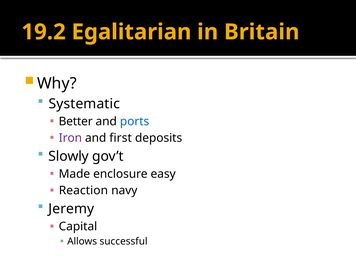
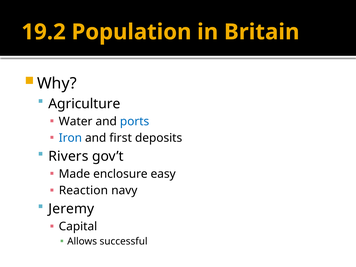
Egalitarian: Egalitarian -> Population
Systematic: Systematic -> Agriculture
Better: Better -> Water
Iron colour: purple -> blue
Slowly: Slowly -> Rivers
